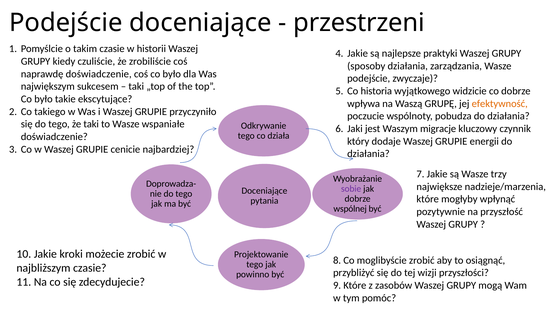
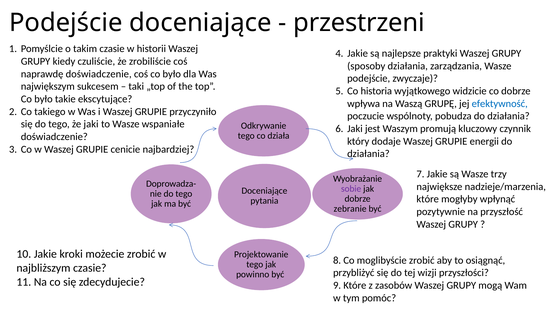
efektywność colour: orange -> blue
że taki: taki -> jaki
migracje: migracje -> promują
wspólnej: wspólnej -> zebranie
